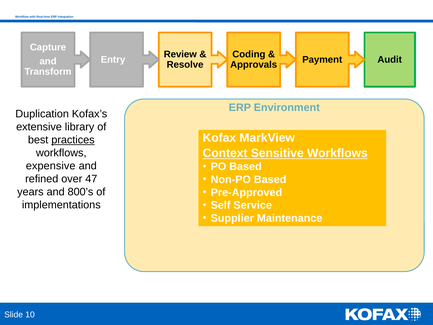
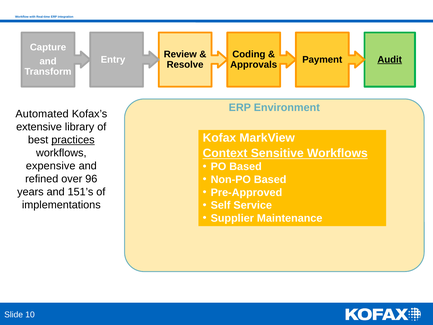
Audit underline: none -> present
Duplication: Duplication -> Automated
47: 47 -> 96
800’s: 800’s -> 151’s
